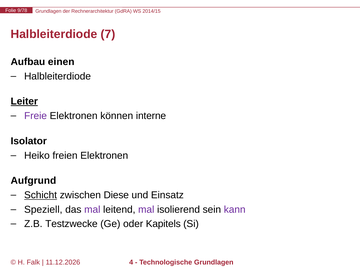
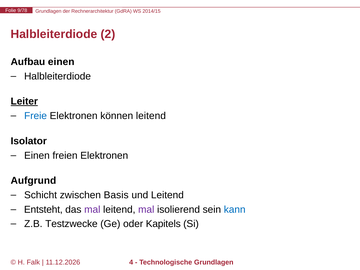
7: 7 -> 2
Freie colour: purple -> blue
können interne: interne -> leitend
Heiko at (37, 156): Heiko -> Einen
Schicht underline: present -> none
Diese: Diese -> Basis
und Einsatz: Einsatz -> Leitend
Speziell: Speziell -> Entsteht
kann colour: purple -> blue
